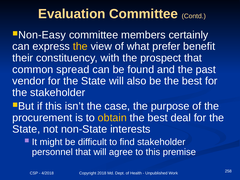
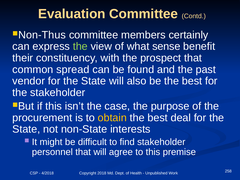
Non-Easy: Non-Easy -> Non-Thus
the at (80, 46) colour: yellow -> light green
prefer: prefer -> sense
